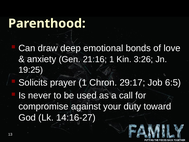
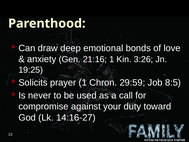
29:17: 29:17 -> 29:59
6:5: 6:5 -> 8:5
